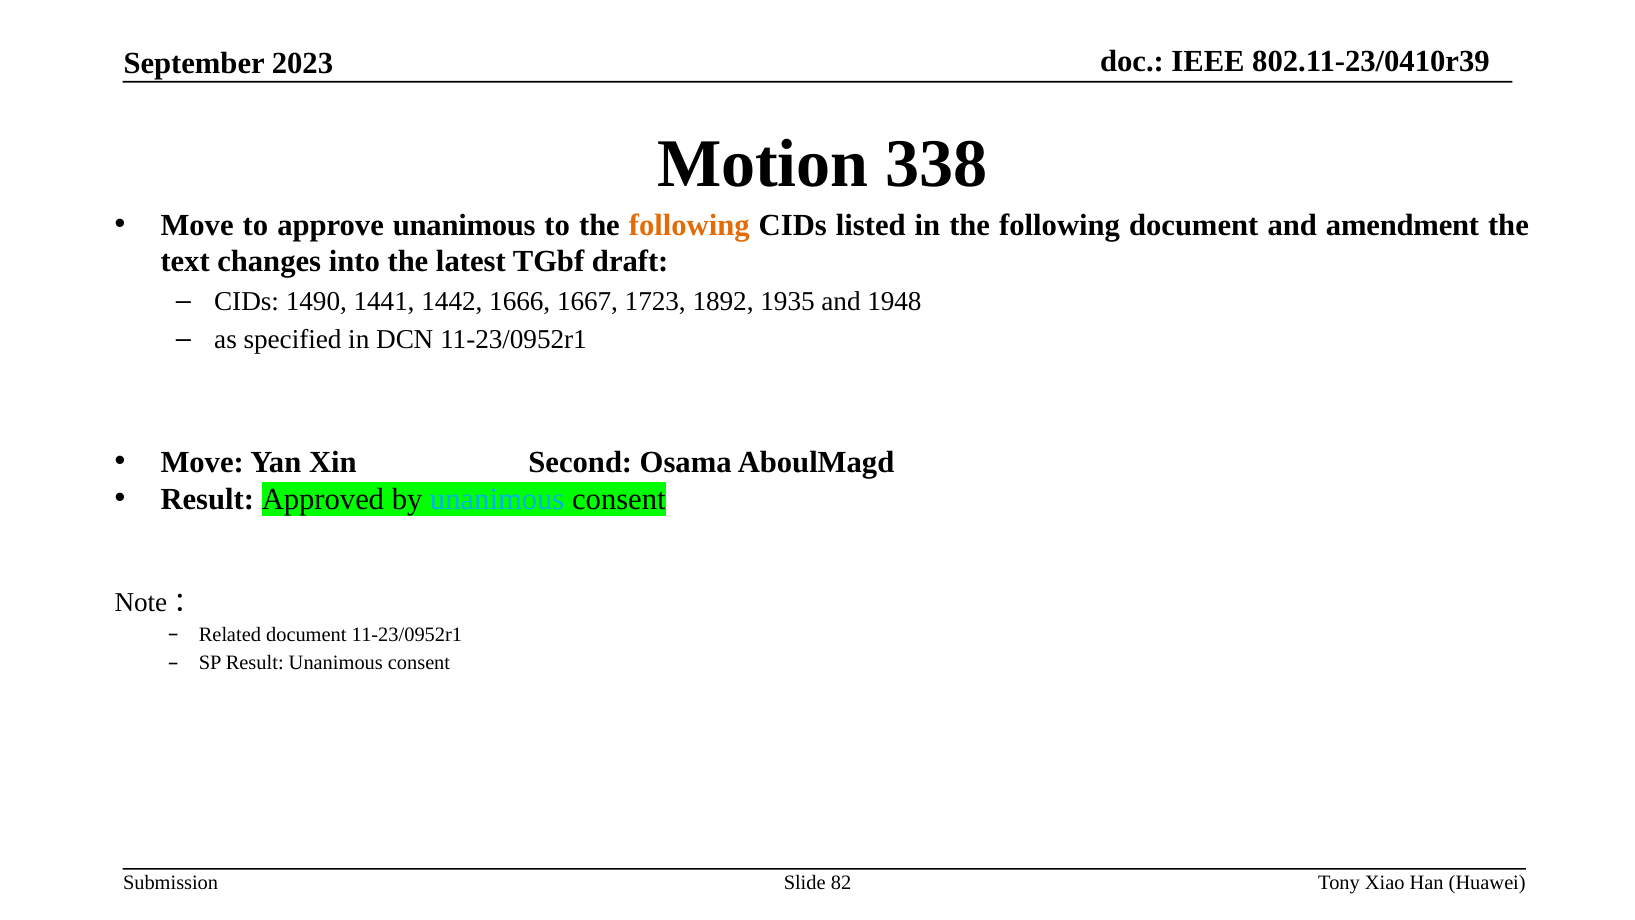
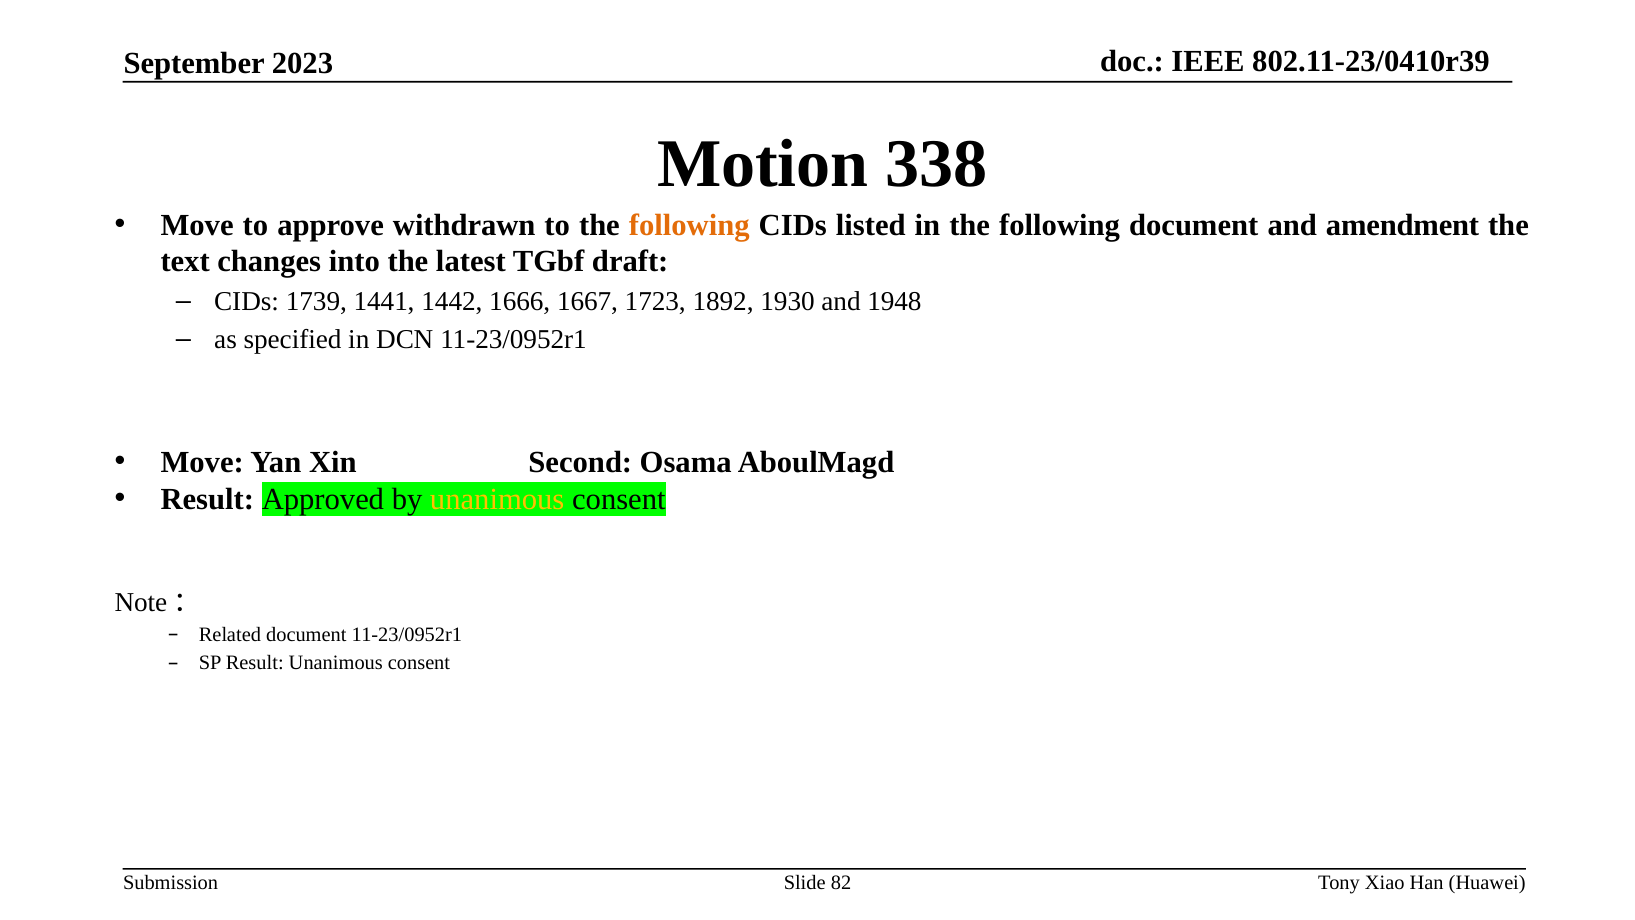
approve unanimous: unanimous -> withdrawn
1490: 1490 -> 1739
1935: 1935 -> 1930
unanimous at (497, 499) colour: light blue -> yellow
